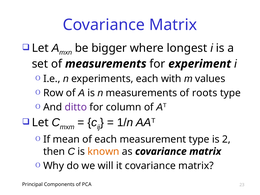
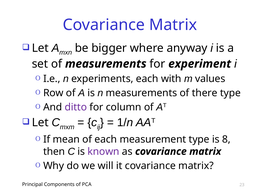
longest: longest -> anyway
roots: roots -> there
2: 2 -> 8
known colour: orange -> purple
